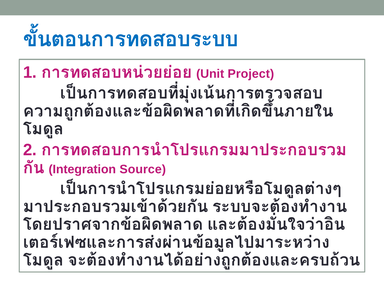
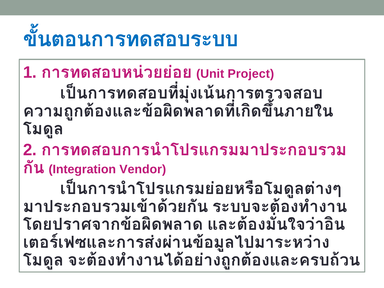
Source: Source -> Vendor
